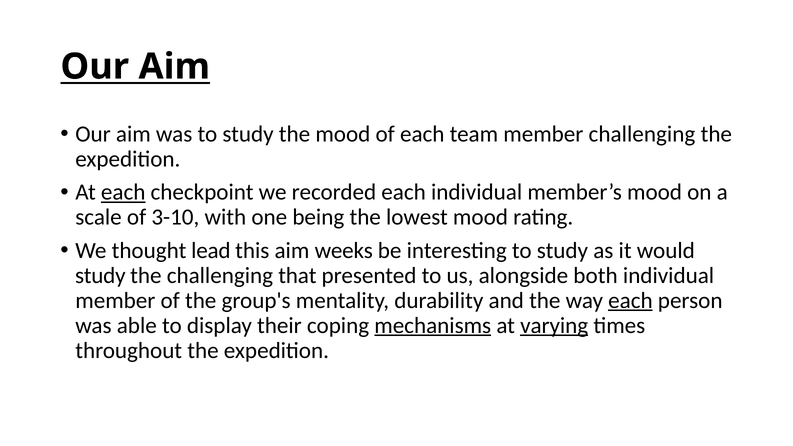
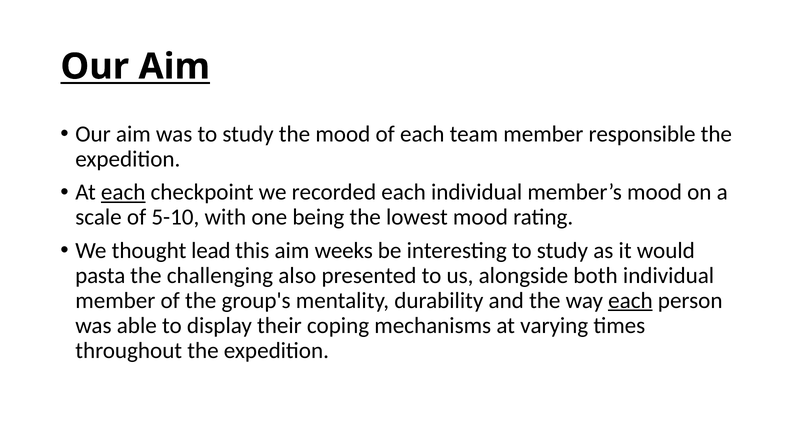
member challenging: challenging -> responsible
3-10: 3-10 -> 5-10
study at (100, 276): study -> pasta
that: that -> also
mechanisms underline: present -> none
varying underline: present -> none
